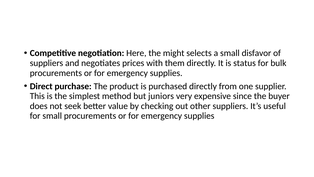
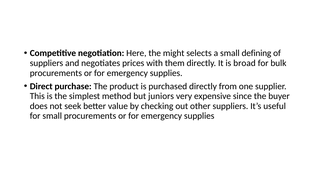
disfavor: disfavor -> defining
status: status -> broad
